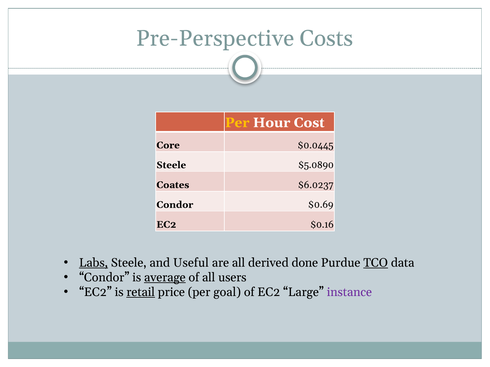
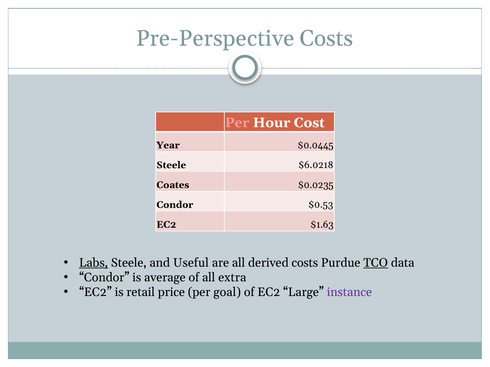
Per at (237, 123) colour: yellow -> pink
Core: Core -> Year
$5.0890: $5.0890 -> $6.0218
$6.0237: $6.0237 -> $0.0235
$0.69: $0.69 -> $0.53
$0.16: $0.16 -> $1.63
derived done: done -> costs
average underline: present -> none
users: users -> extra
retail underline: present -> none
